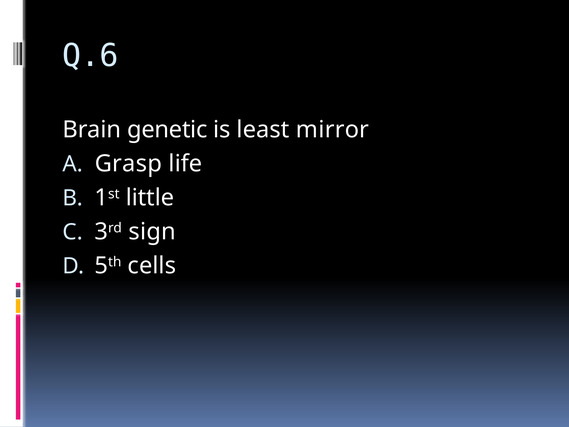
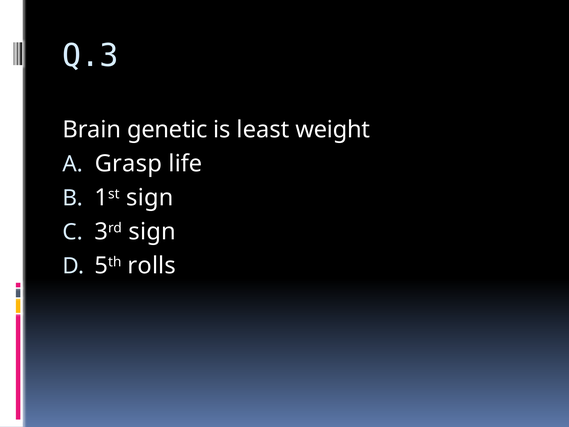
Q.6: Q.6 -> Q.3
mirror: mirror -> weight
1st little: little -> sign
cells: cells -> rolls
